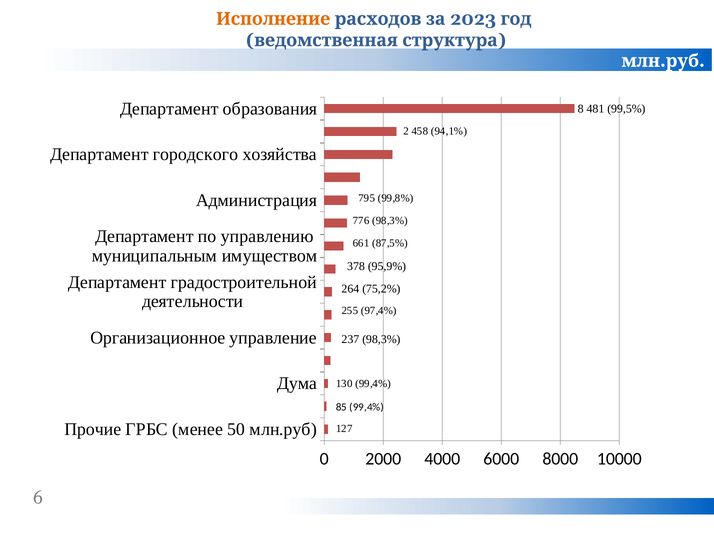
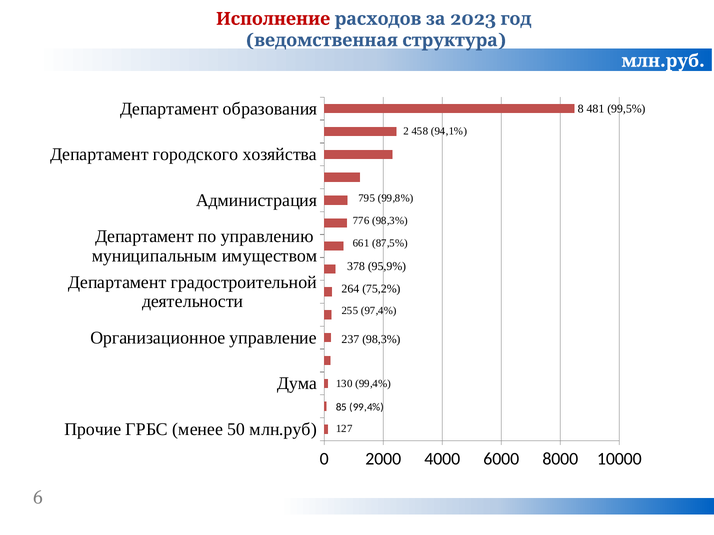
Исполнение colour: orange -> red
